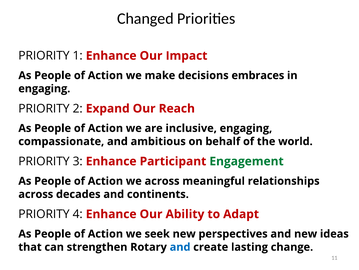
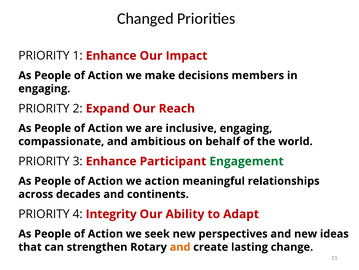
embraces: embraces -> members
we across: across -> action
4 Enhance: Enhance -> Integrity
and at (180, 246) colour: blue -> orange
